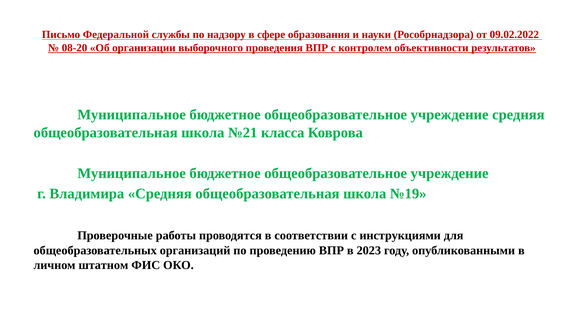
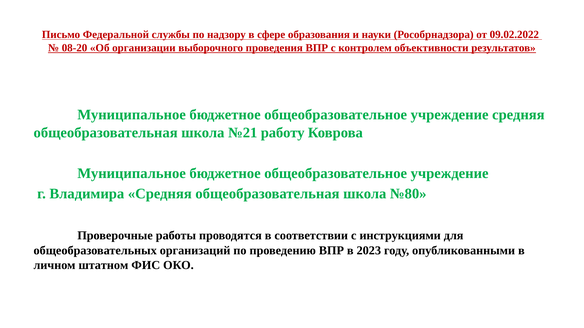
класса: класса -> работу
№19: №19 -> №80
